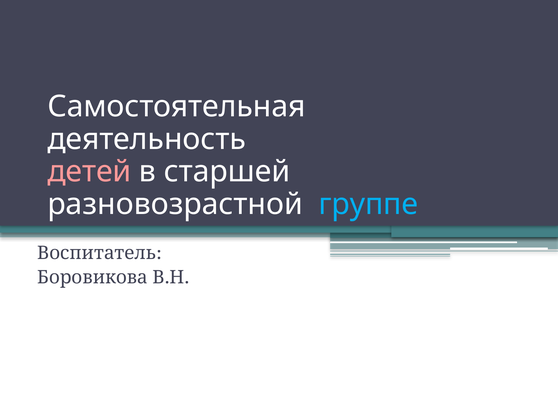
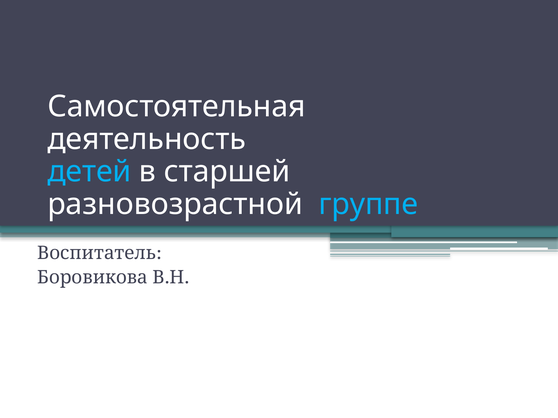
детей colour: pink -> light blue
